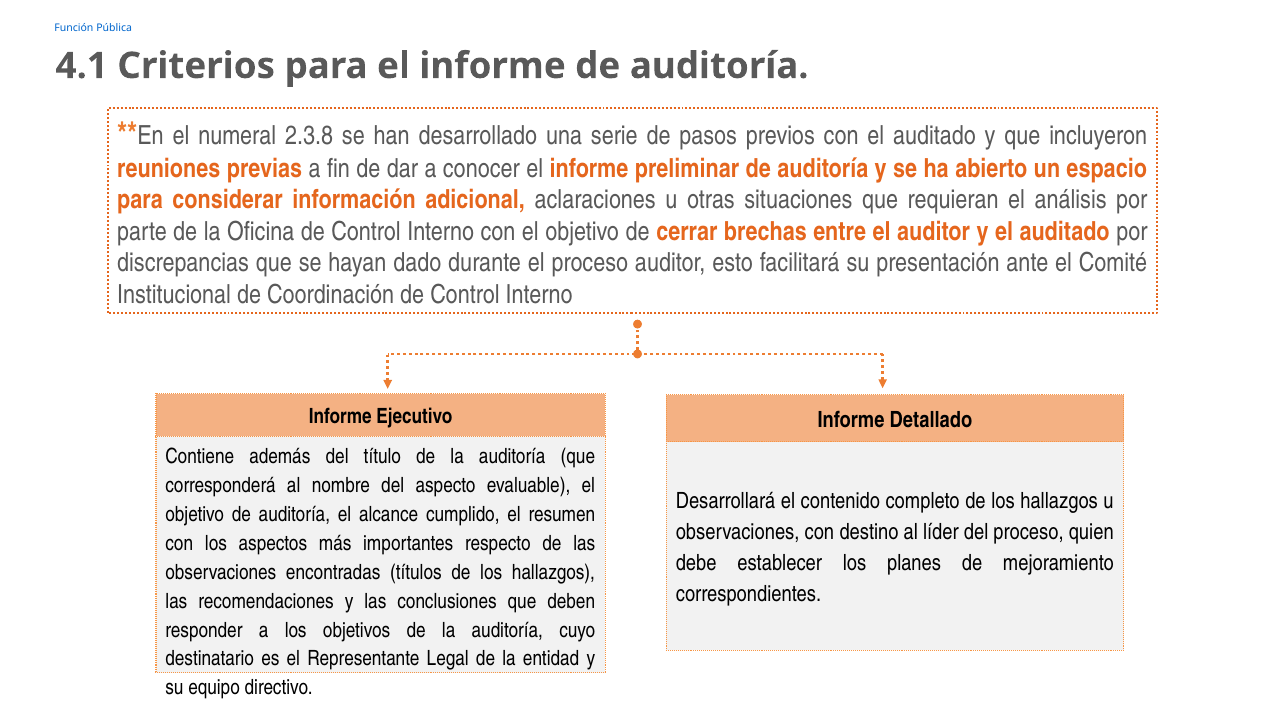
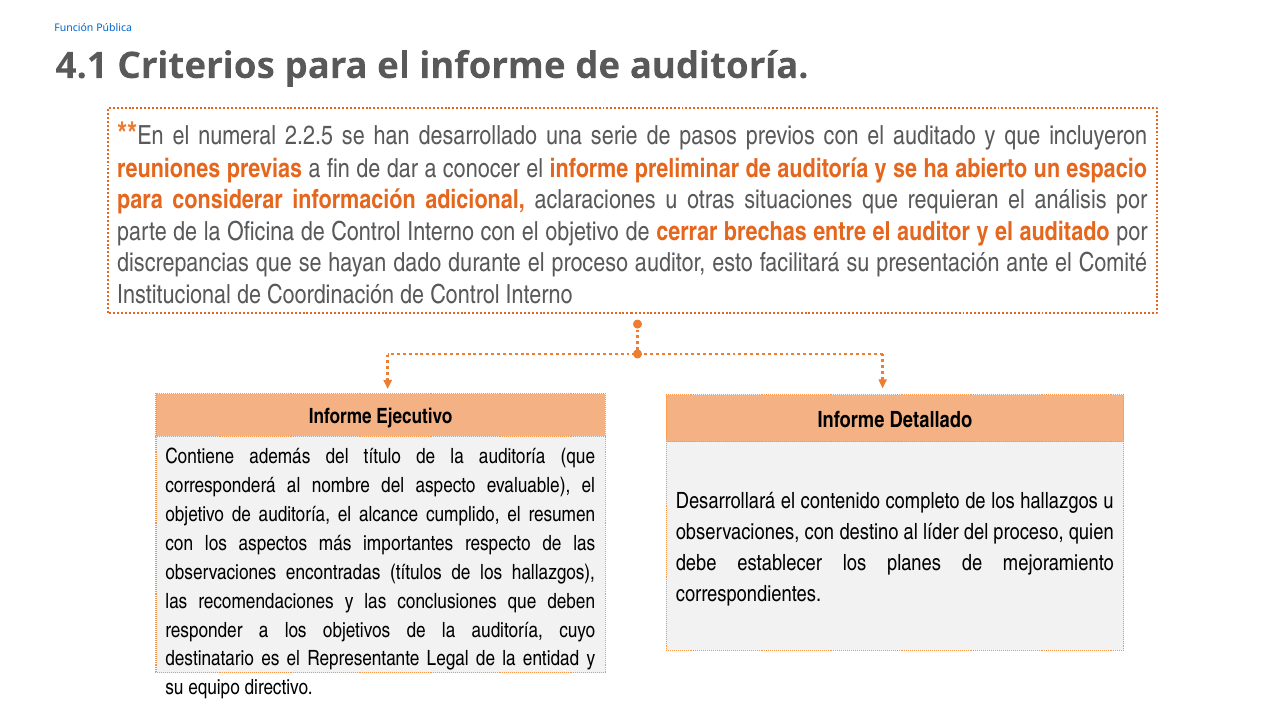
2.3.8: 2.3.8 -> 2.2.5
